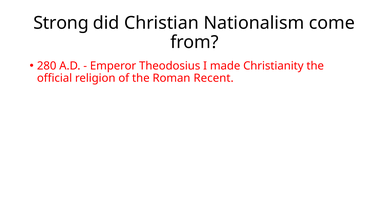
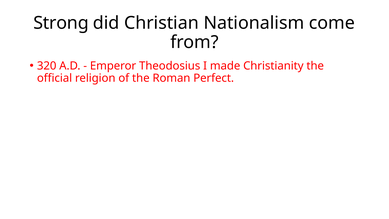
280: 280 -> 320
Recent: Recent -> Perfect
